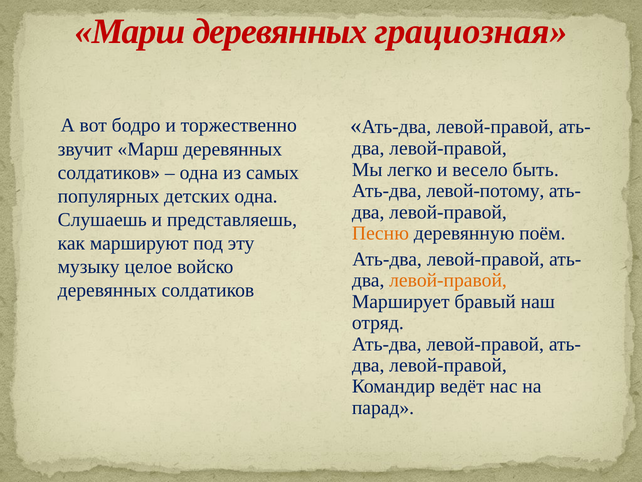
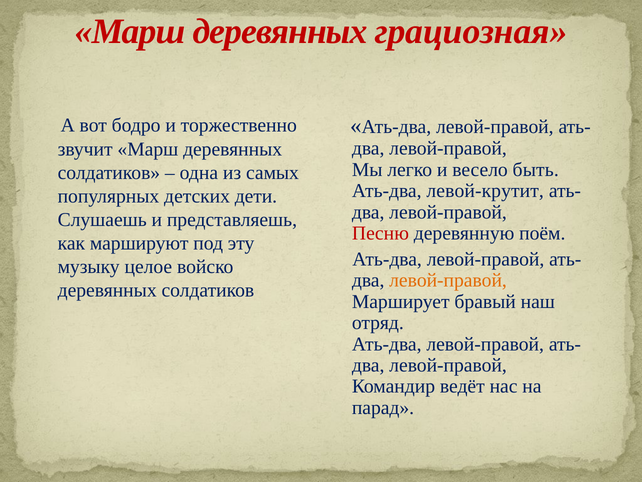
левой-потому: левой-потому -> левой-крутит
детских одна: одна -> дети
Песню colour: orange -> red
